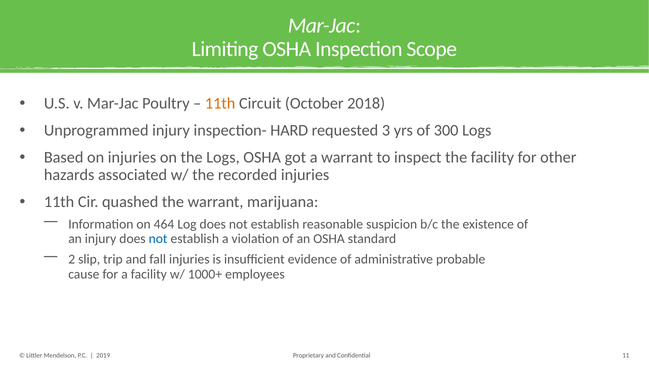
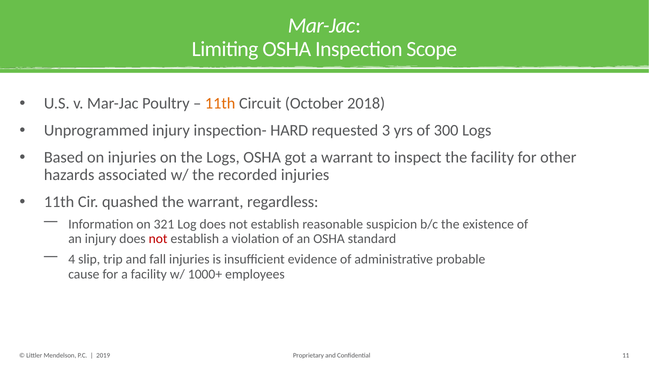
marijuana: marijuana -> regardless
464: 464 -> 321
not at (158, 239) colour: blue -> red
2: 2 -> 4
